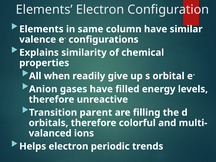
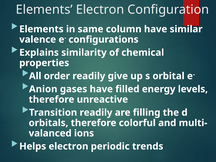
when: when -> order
Transition parent: parent -> readily
